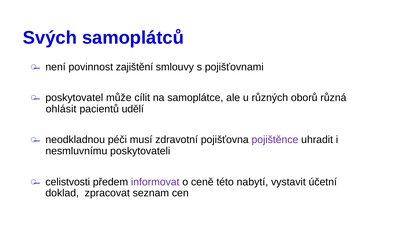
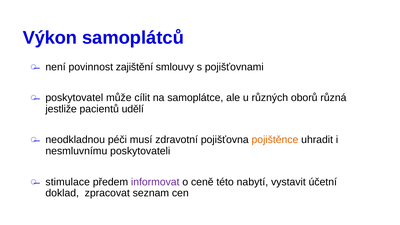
Svých: Svých -> Výkon
ohlásit: ohlásit -> jestliže
pojištěnce colour: purple -> orange
celistvosti: celistvosti -> stimulace
